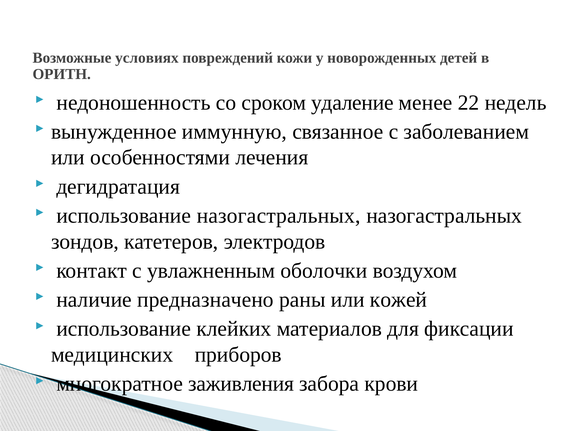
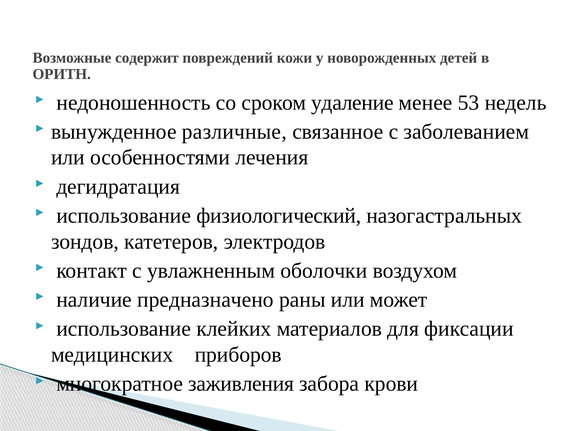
условиях: условиях -> содержит
22: 22 -> 53
иммунную: иммунную -> различные
использование назогастральных: назогастральных -> физиологический
кожей: кожей -> может
